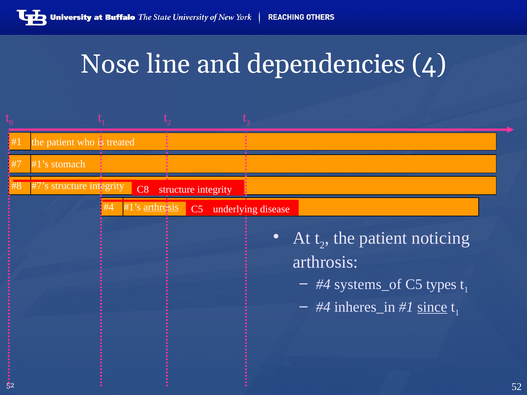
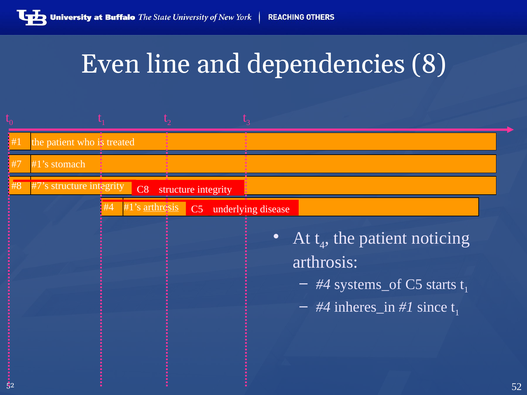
Nose: Nose -> Even
4: 4 -> 8
2 at (322, 245): 2 -> 4
types: types -> starts
since underline: present -> none
